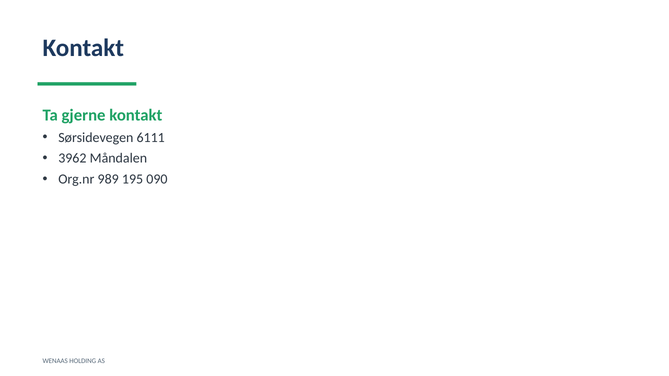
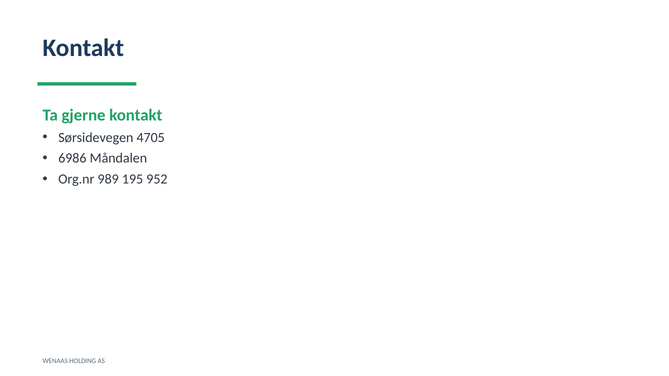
6111: 6111 -> 4705
3962: 3962 -> 6986
090: 090 -> 952
